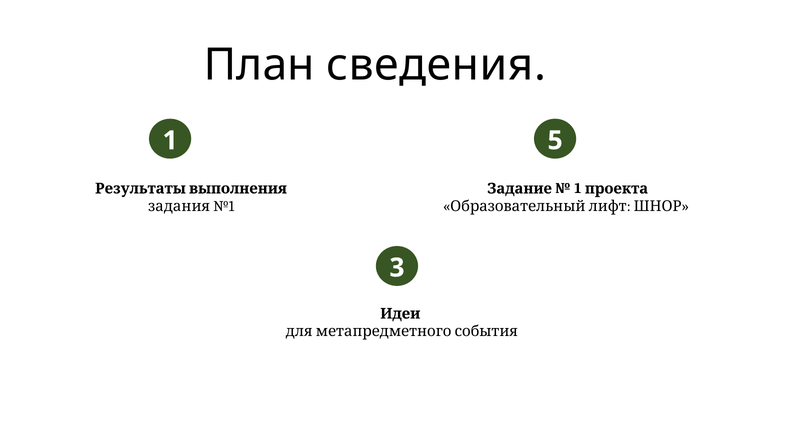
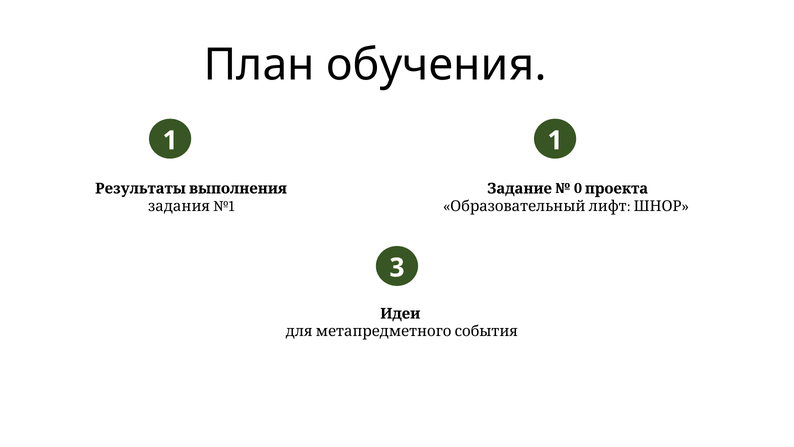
сведения: сведения -> обучения
1 5: 5 -> 1
1 at (578, 188): 1 -> 0
